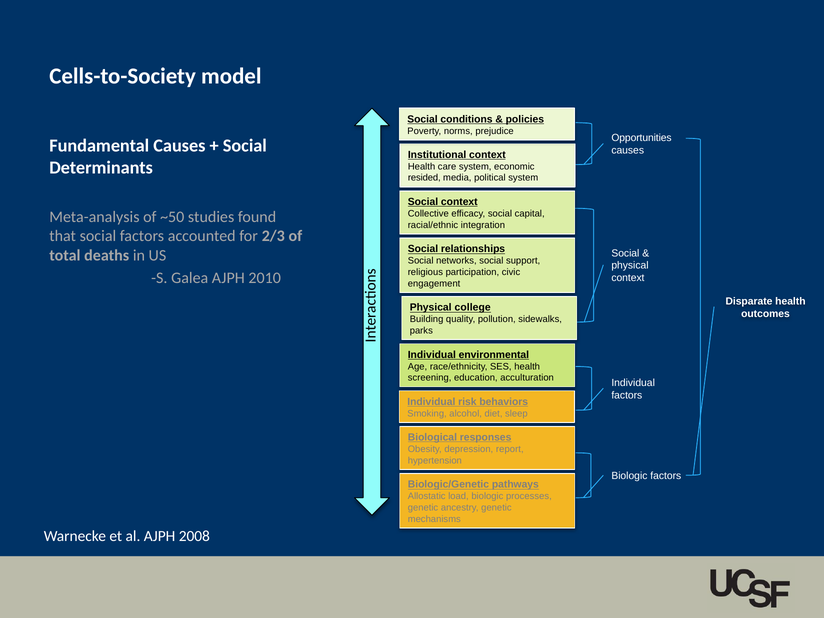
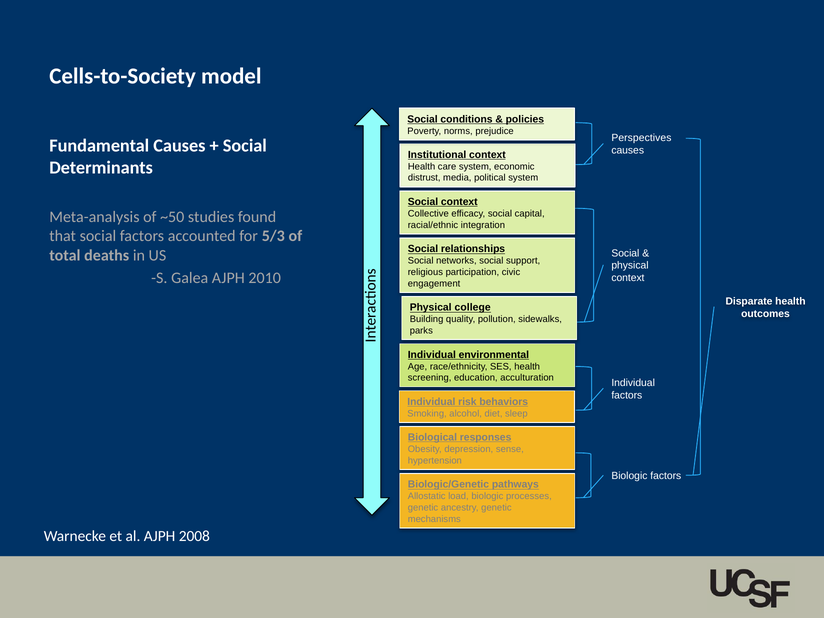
Opportunities: Opportunities -> Perspectives
resided: resided -> distrust
2/3: 2/3 -> 5/3
report: report -> sense
